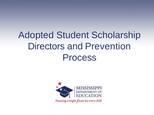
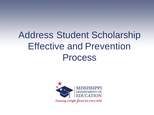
Adopted: Adopted -> Address
Directors: Directors -> Effective
